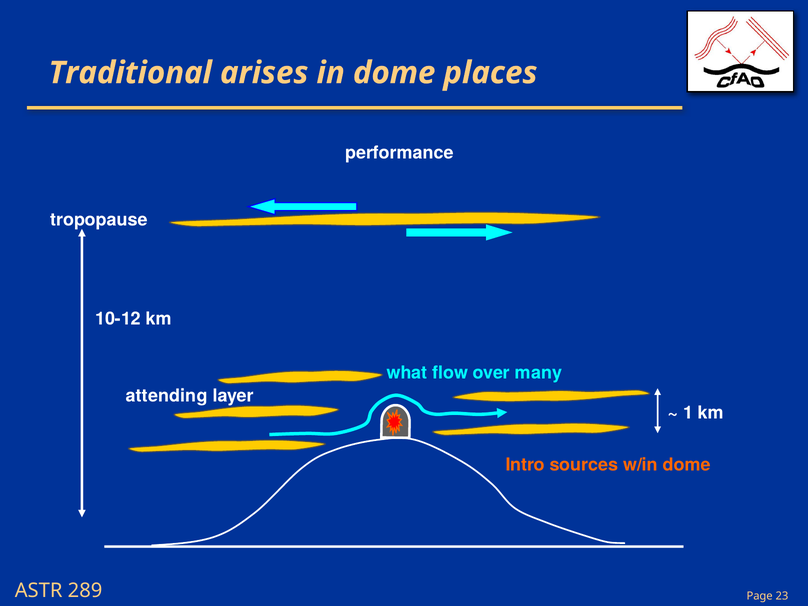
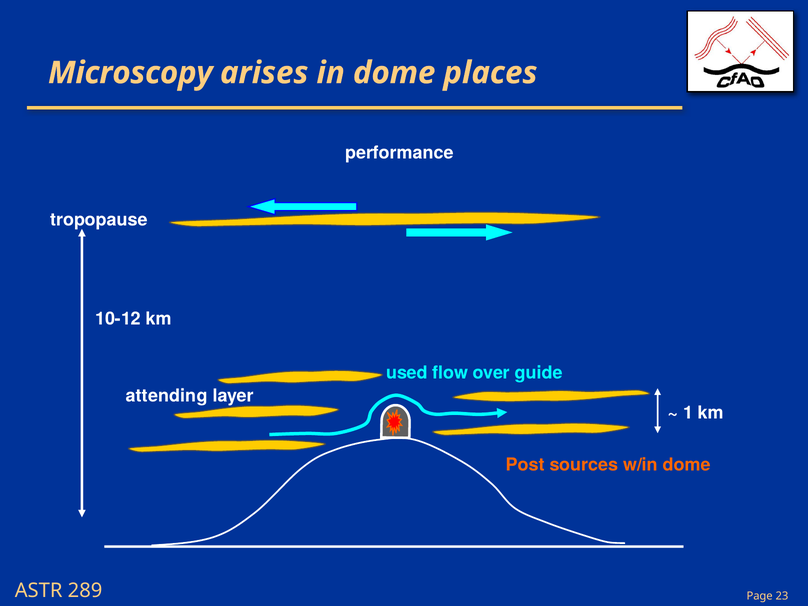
Traditional: Traditional -> Microscopy
what: what -> used
many: many -> guide
Intro: Intro -> Post
